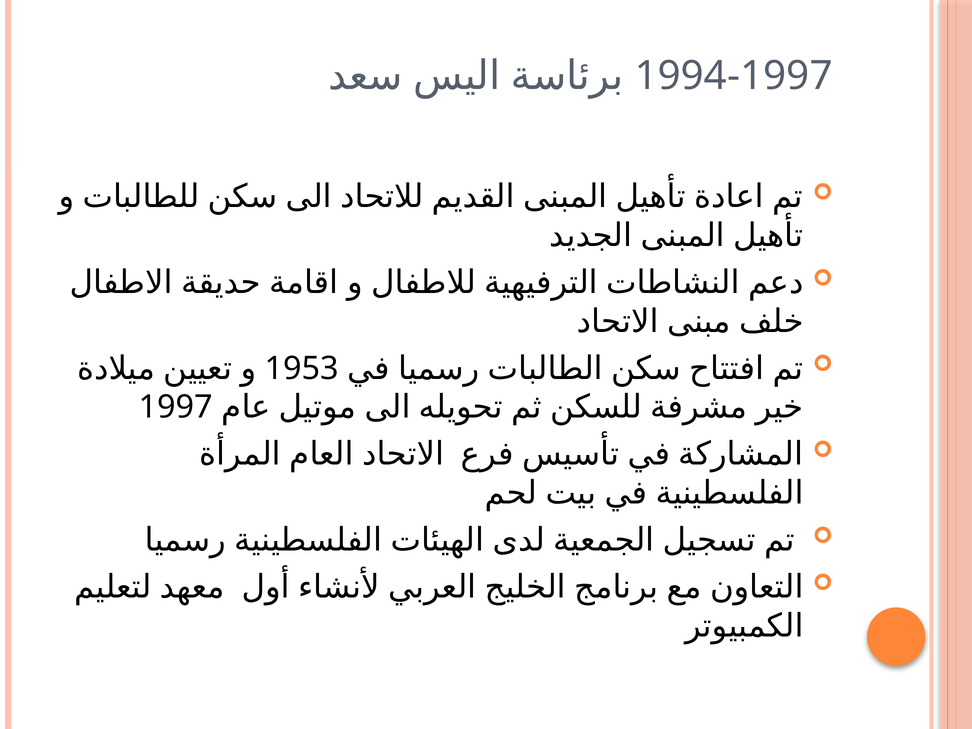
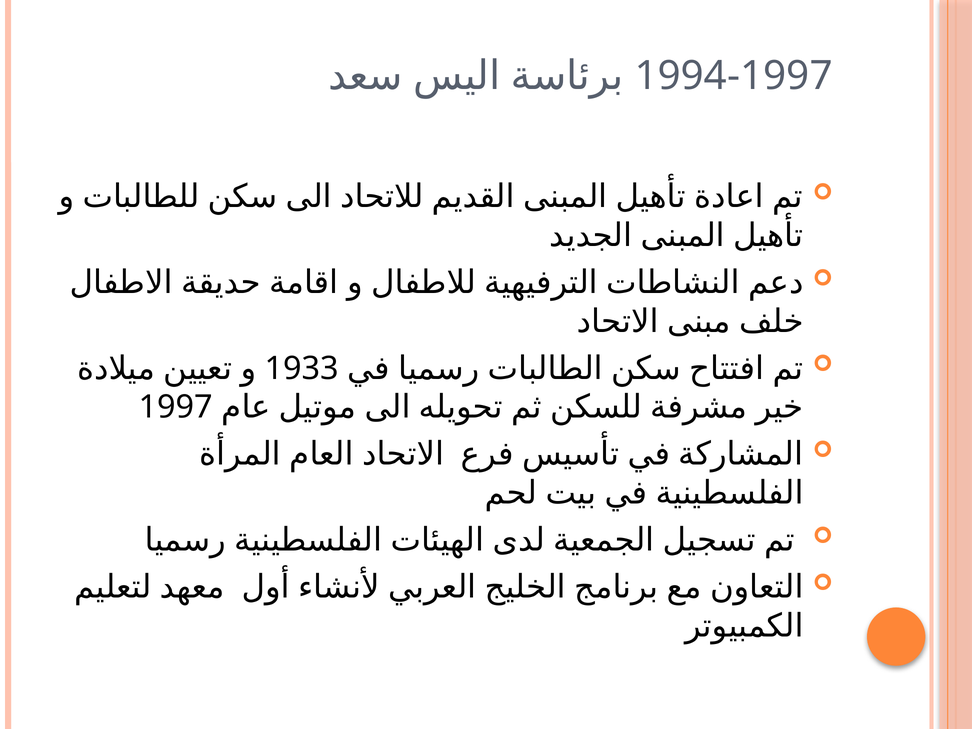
1953: 1953 -> 1933
